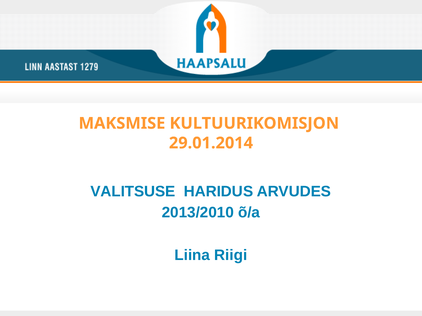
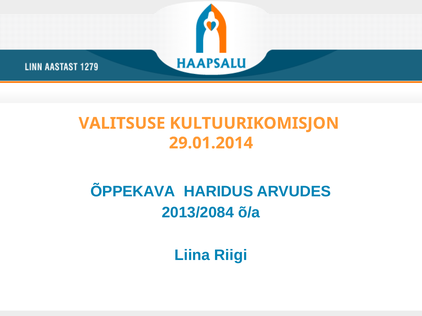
MAKSMISE: MAKSMISE -> VALITSUSE
VALITSUSE: VALITSUSE -> ÕPPEKAVA
2013/2010: 2013/2010 -> 2013/2084
